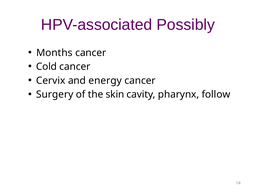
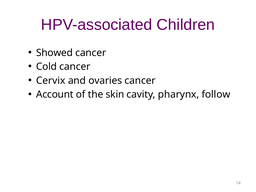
Possibly: Possibly -> Children
Months: Months -> Showed
energy: energy -> ovaries
Surgery: Surgery -> Account
